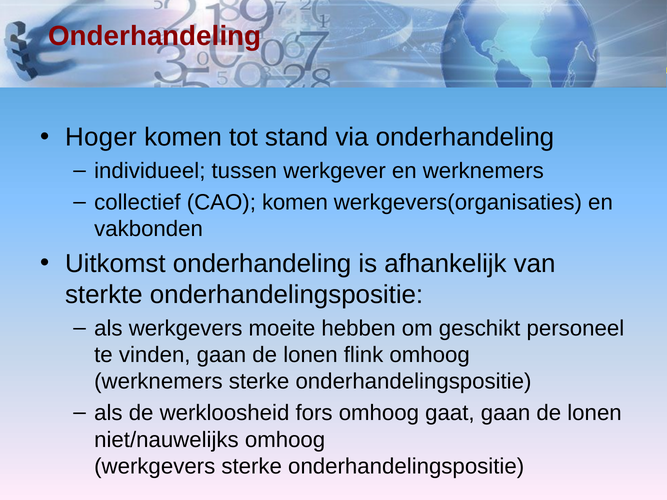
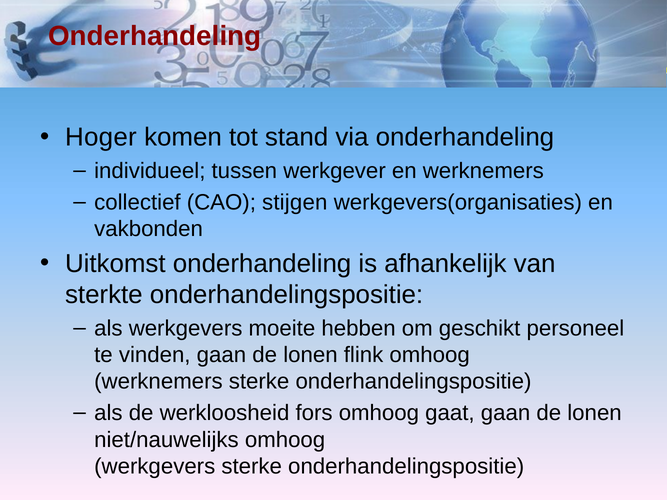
CAO komen: komen -> stijgen
